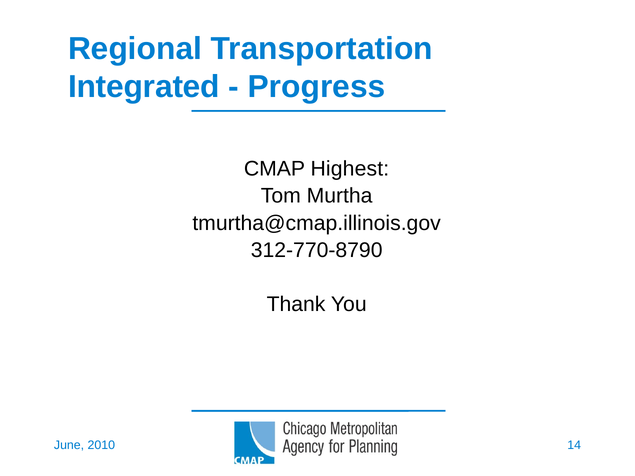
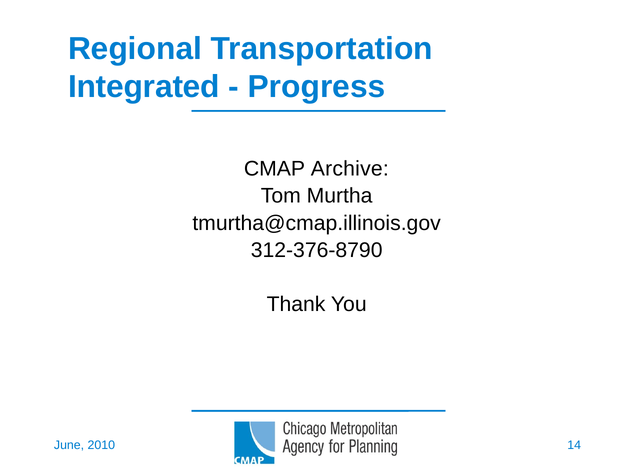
Highest: Highest -> Archive
312-770-8790: 312-770-8790 -> 312-376-8790
